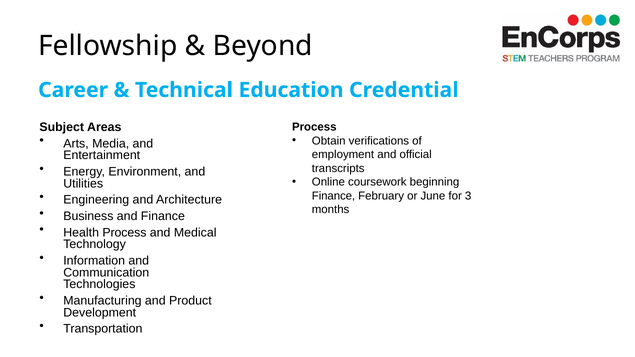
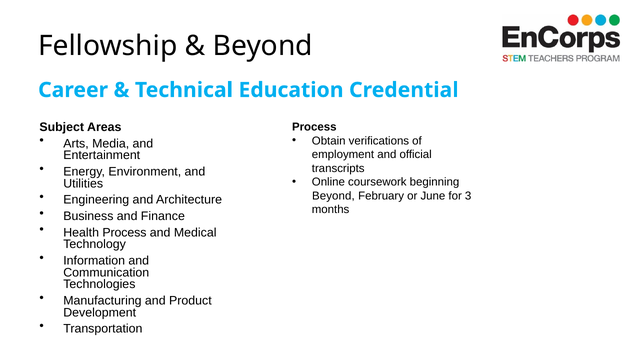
Finance at (334, 196): Finance -> Beyond
